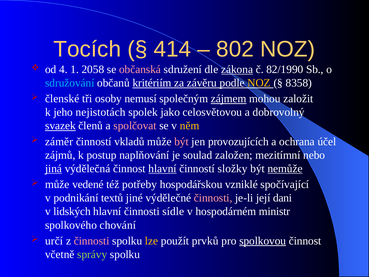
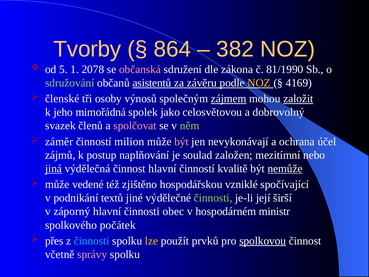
Tocích: Tocích -> Tvorby
414: 414 -> 864
802: 802 -> 382
4: 4 -> 5
2058: 2058 -> 2078
zákona underline: present -> none
82/1990: 82/1990 -> 81/1990
sdružování colour: light blue -> light green
kritériím: kritériím -> asistentů
8358: 8358 -> 4169
nemusí: nemusí -> výnosů
založit underline: none -> present
nejistotách: nejistotách -> mimořádná
svazek underline: present -> none
něm colour: yellow -> light green
vkladů: vkladů -> milion
provozujících: provozujících -> nevykonávají
hlavní at (162, 168) underline: present -> none
složky: složky -> kvalitě
potřeby: potřeby -> zjištěno
činnosti at (213, 198) colour: pink -> light green
dani: dani -> širší
lidských: lidských -> záporný
sídle: sídle -> obec
chování: chování -> počátek
určí: určí -> přes
činnosti at (92, 241) colour: pink -> light blue
správy colour: light green -> pink
